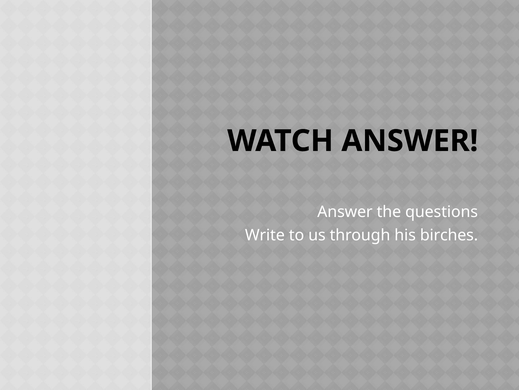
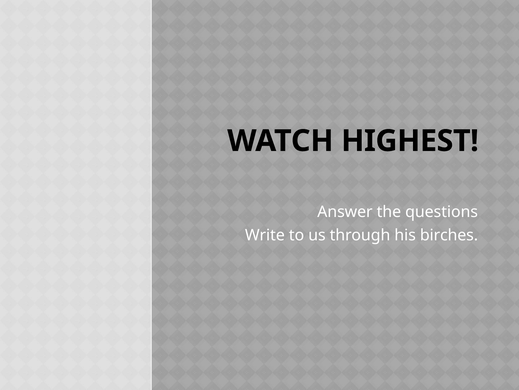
WATCH ANSWER: ANSWER -> HIGHEST
